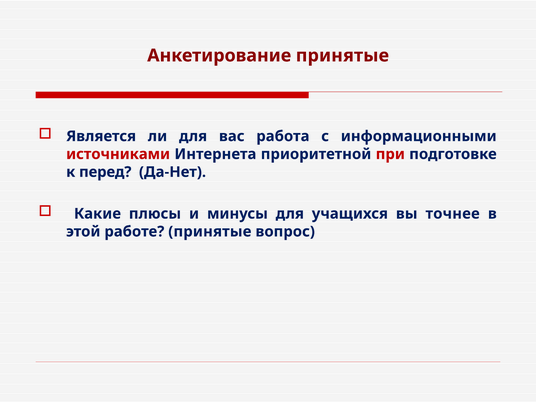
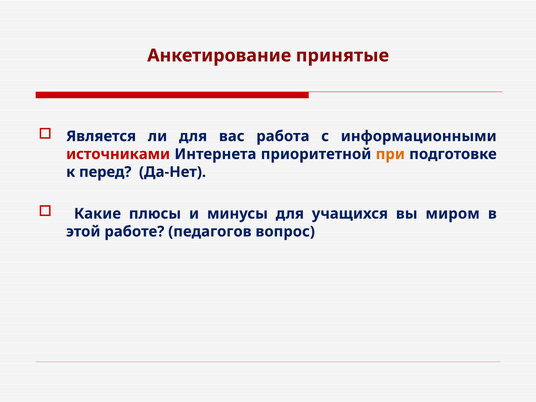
при colour: red -> orange
точнее: точнее -> миром
работе принятые: принятые -> педагогов
